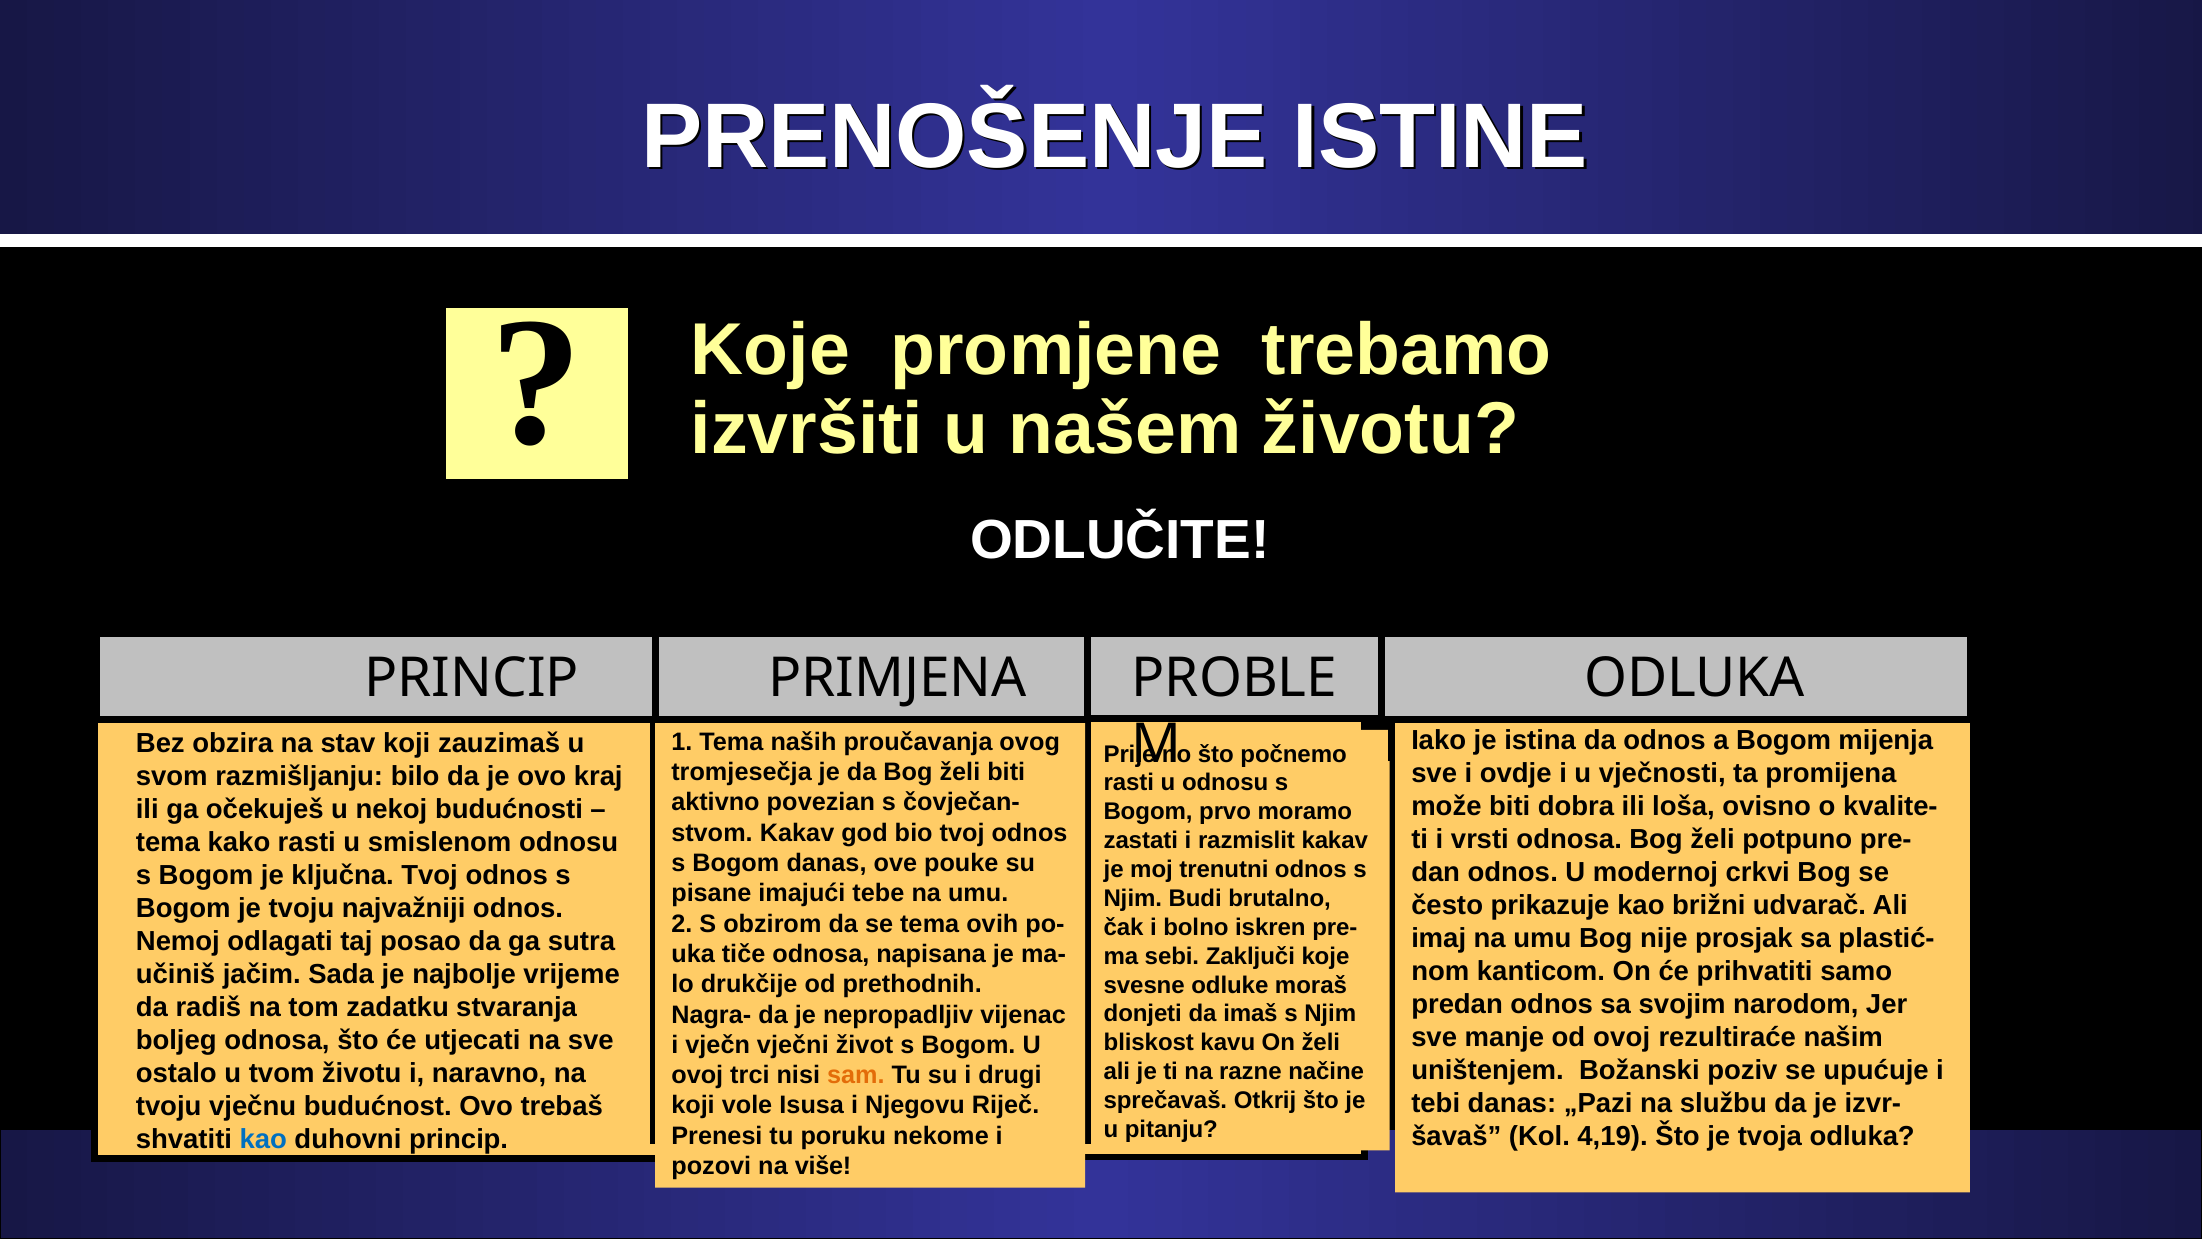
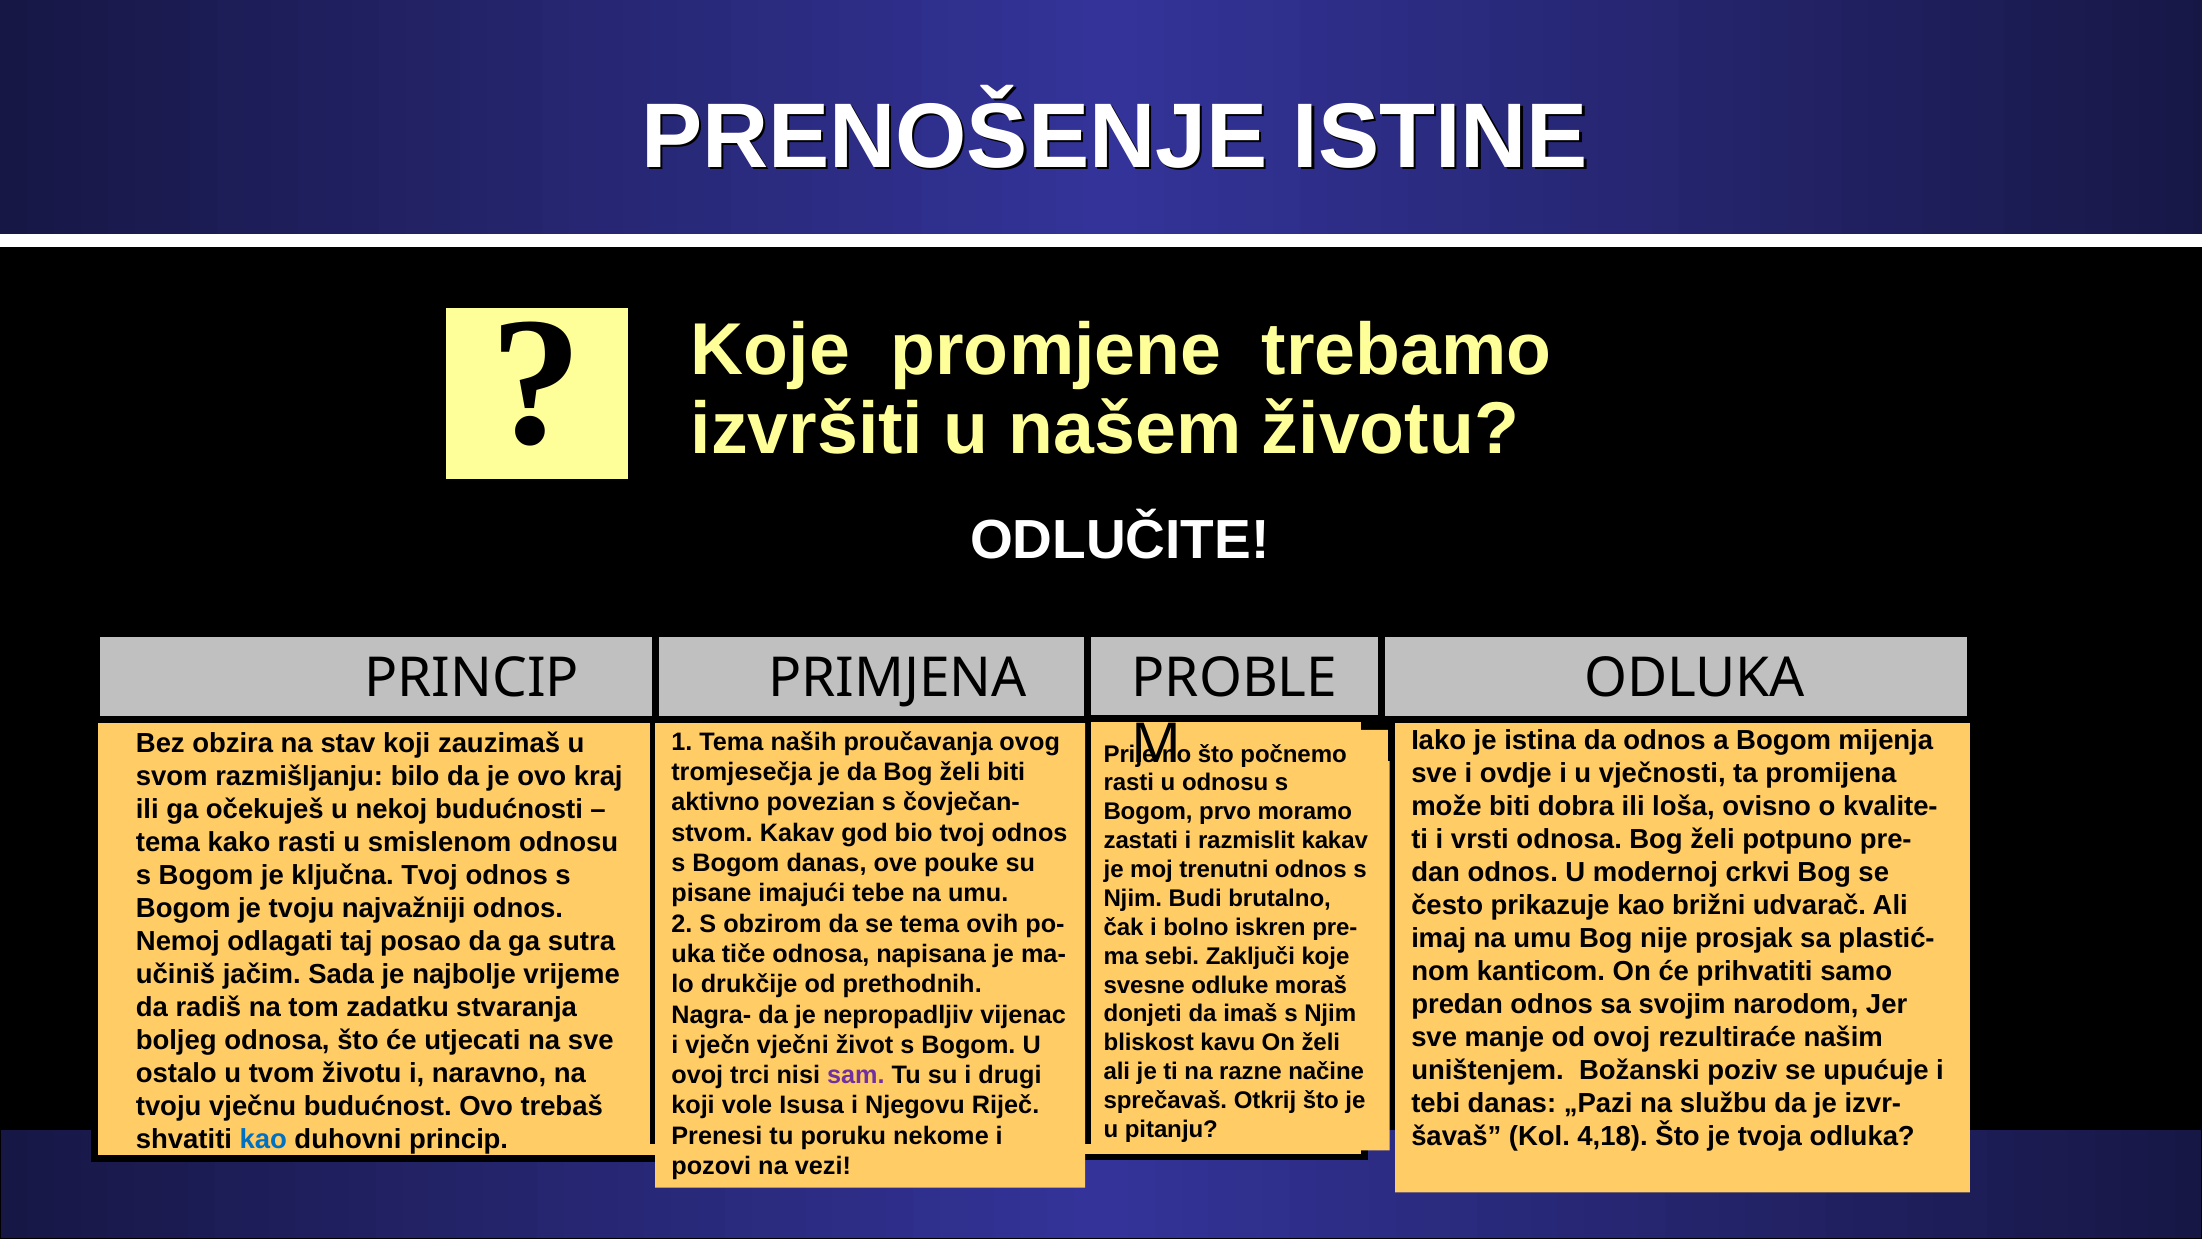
sam colour: orange -> purple
4,19: 4,19 -> 4,18
više: više -> vezi
